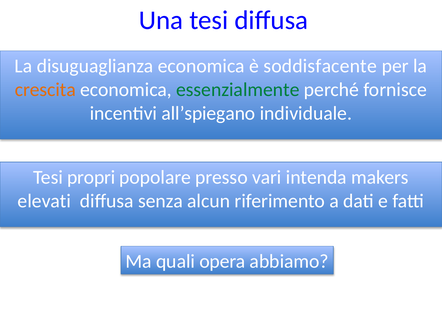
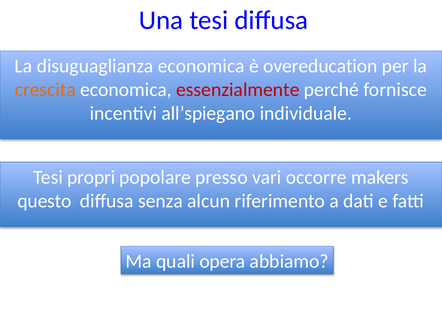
soddisfacente: soddisfacente -> overeducation
essenzialmente colour: green -> red
intenda: intenda -> occorre
elevati: elevati -> questo
